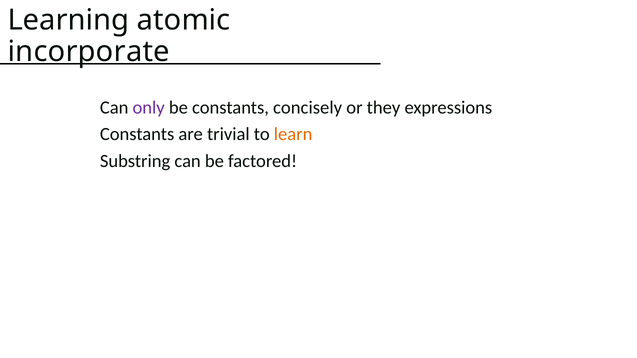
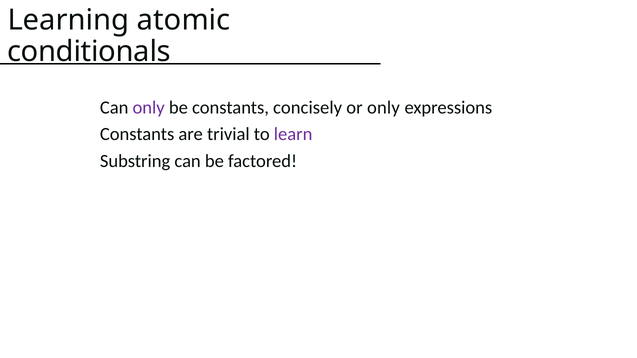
incorporate: incorporate -> conditionals
or they: they -> only
learn colour: orange -> purple
